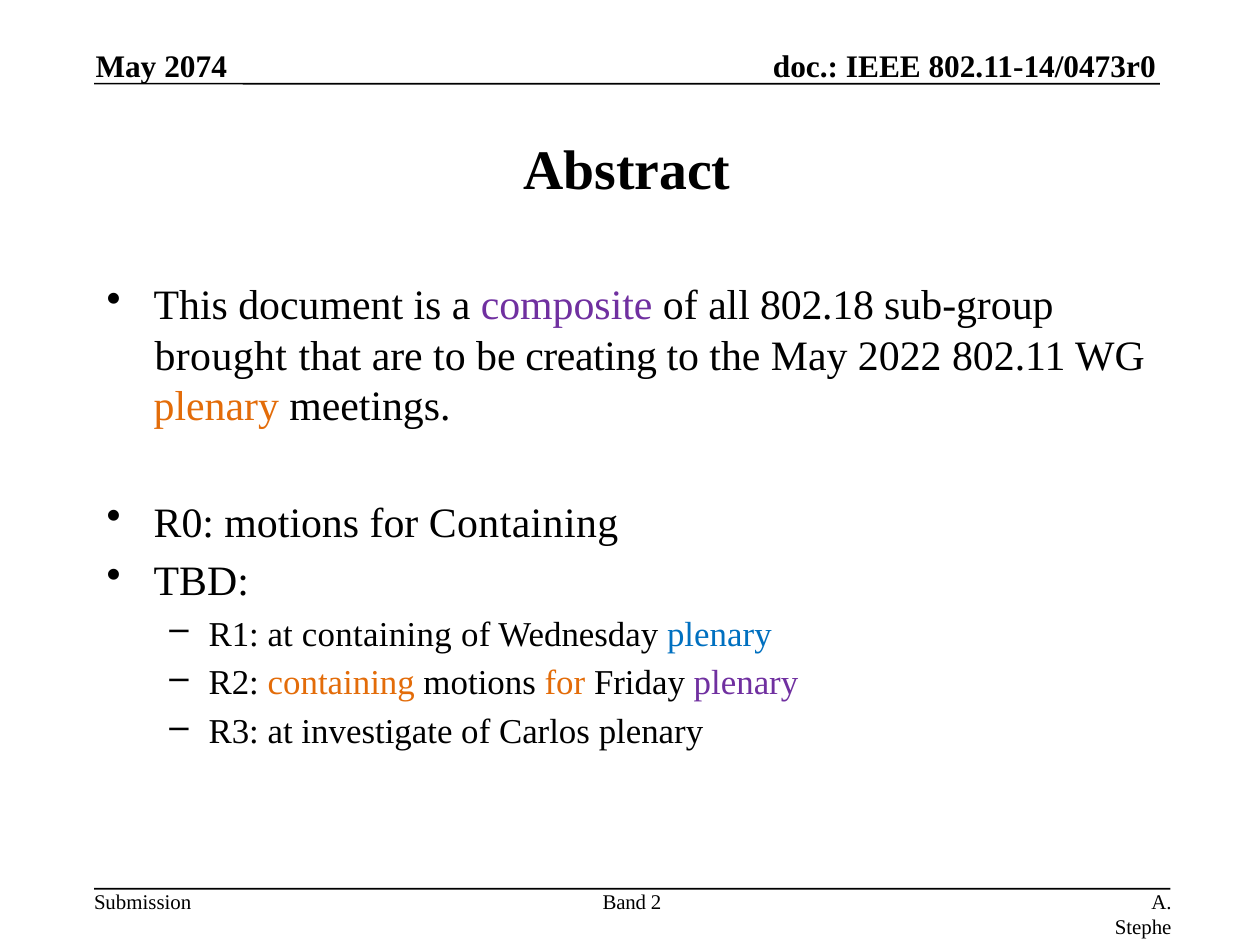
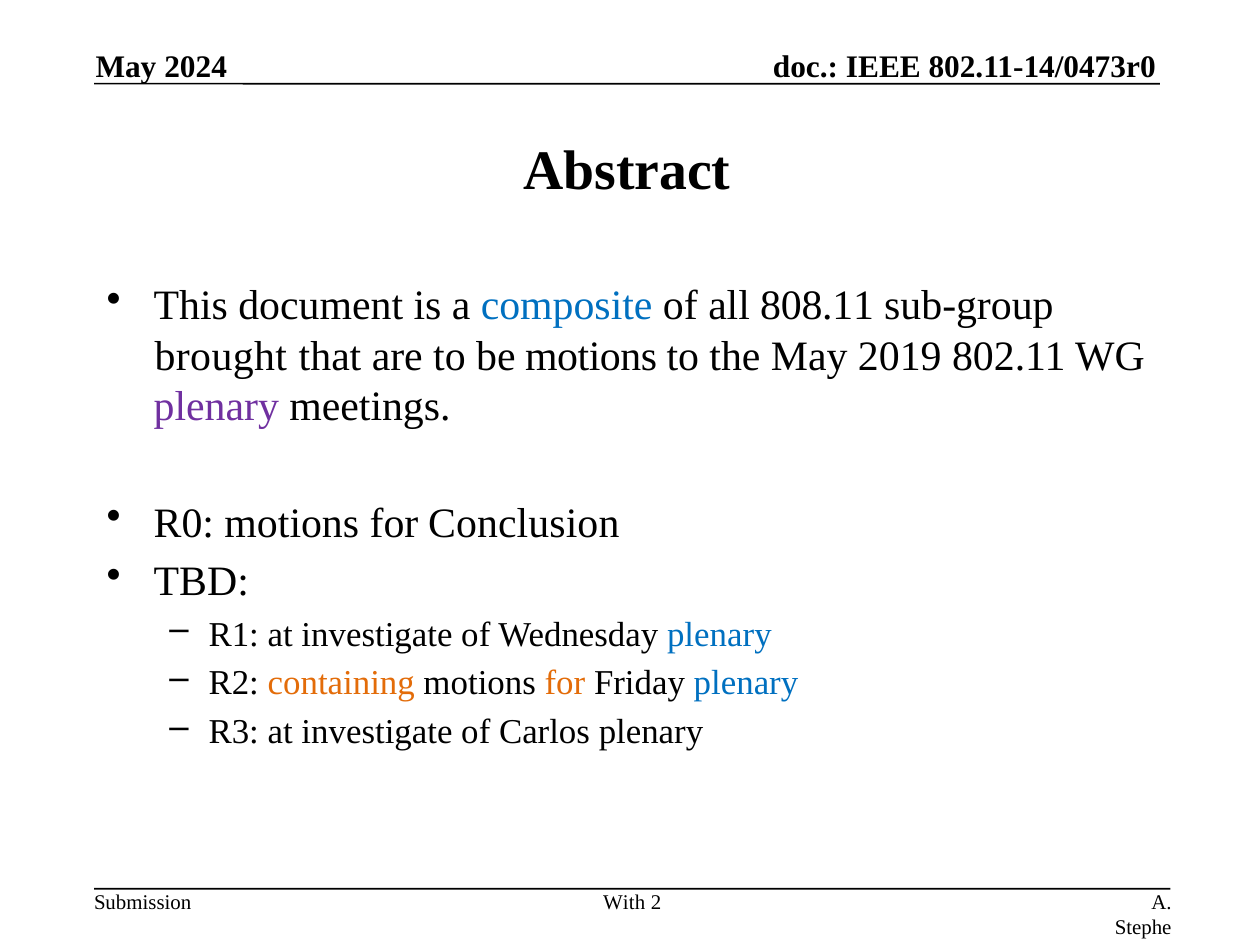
2074: 2074 -> 2024
composite colour: purple -> blue
802.18: 802.18 -> 808.11
be creating: creating -> motions
2022: 2022 -> 2019
plenary at (216, 406) colour: orange -> purple
for Containing: Containing -> Conclusion
R1 at containing: containing -> investigate
plenary at (746, 683) colour: purple -> blue
Band: Band -> With
